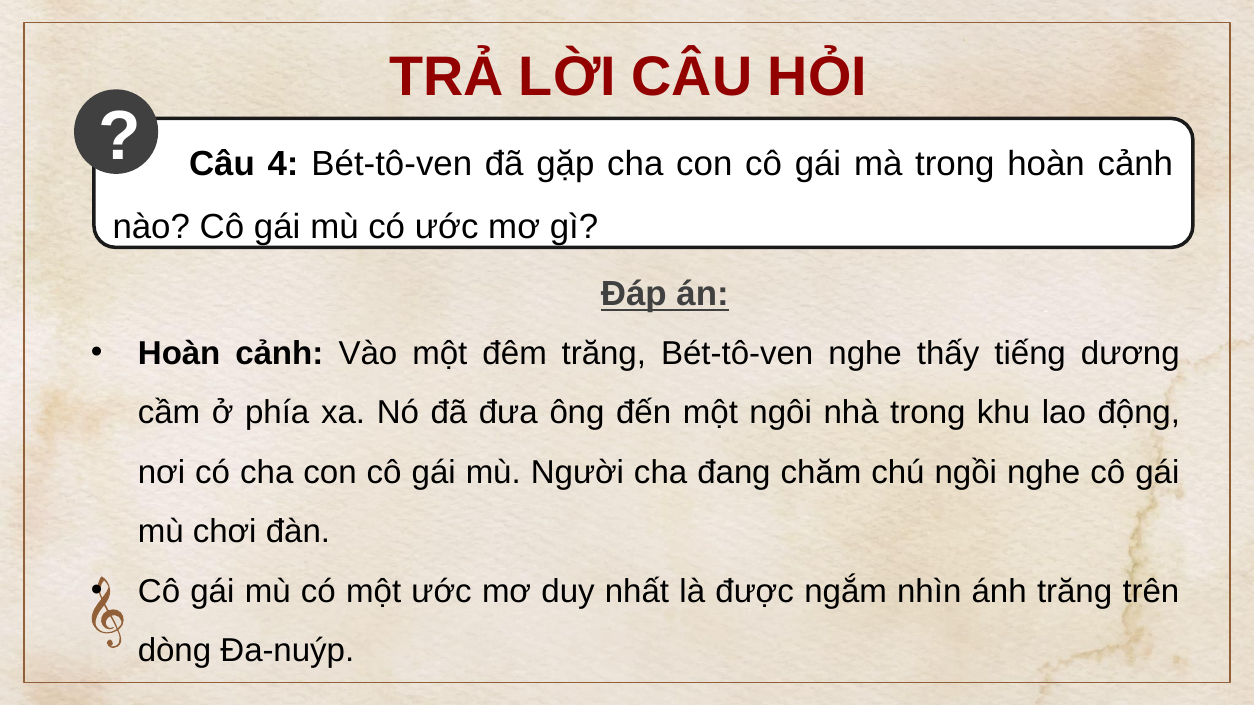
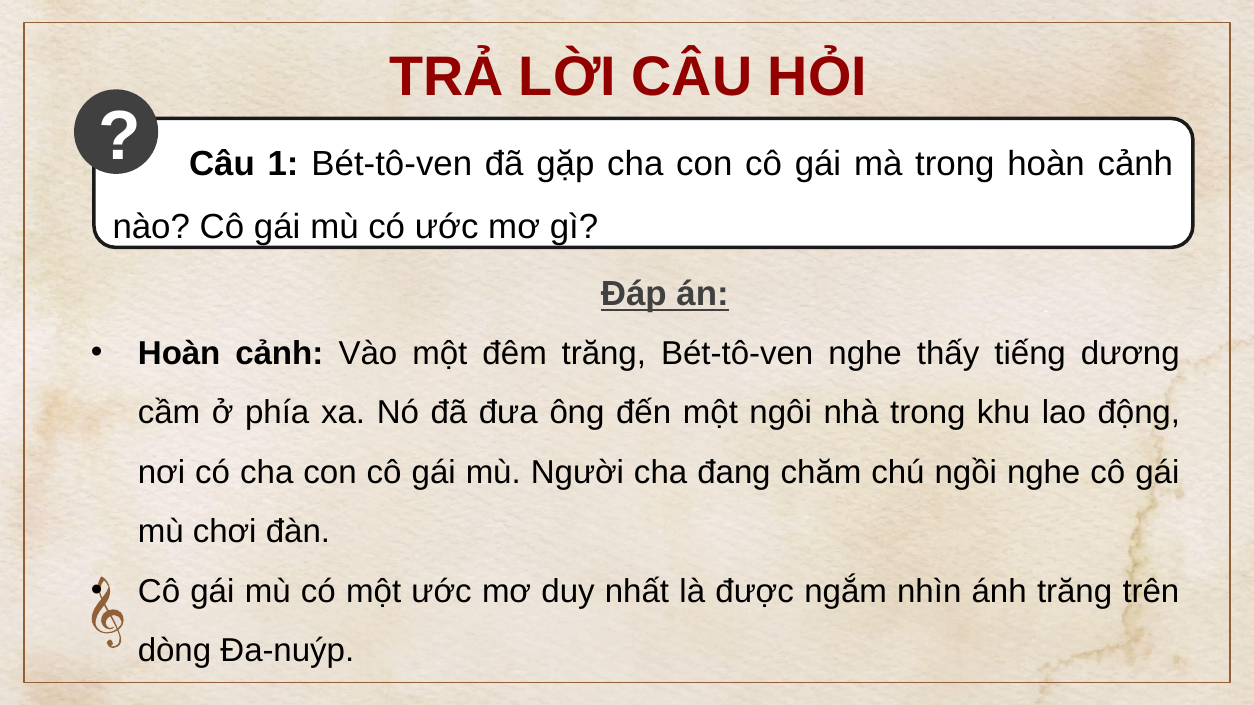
4: 4 -> 1
